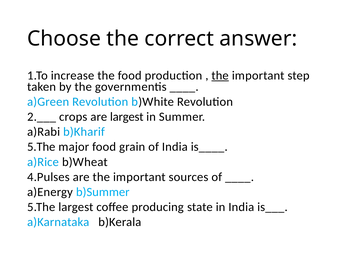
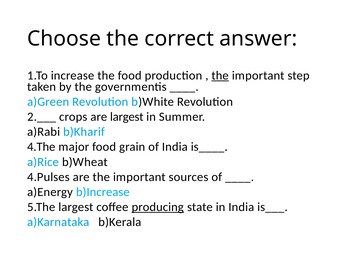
5.The at (41, 147): 5.The -> 4.The
b)Summer: b)Summer -> b)Increase
producing underline: none -> present
